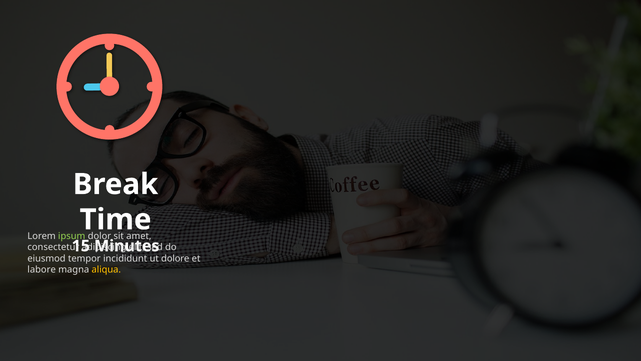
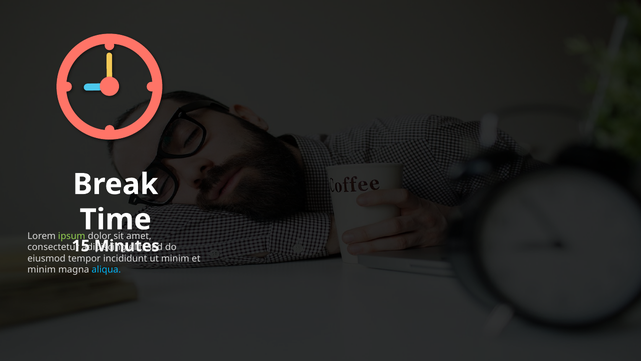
dolore at (175, 258): dolore -> minim
labore at (42, 269): labore -> minim
aliqua colour: yellow -> light blue
